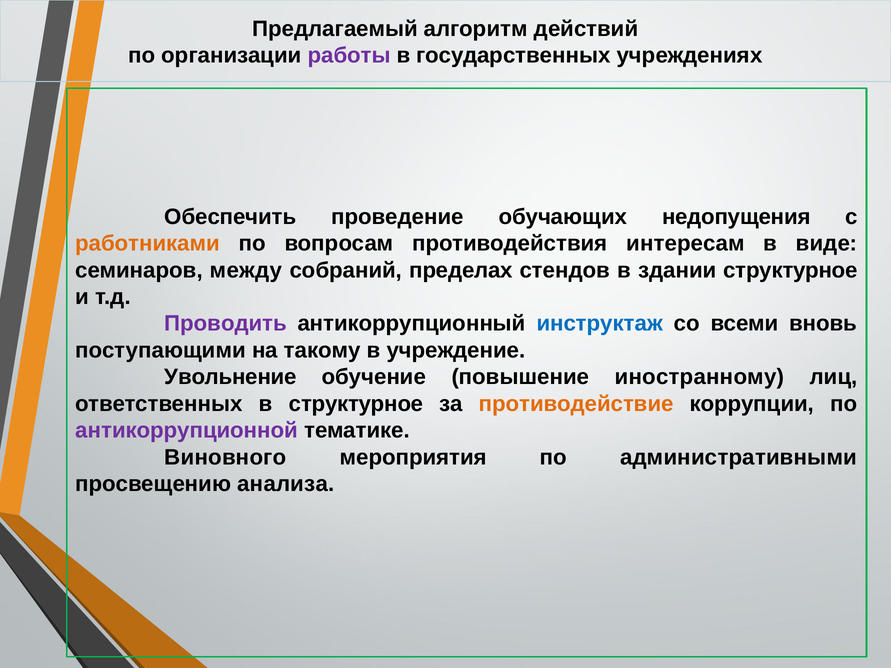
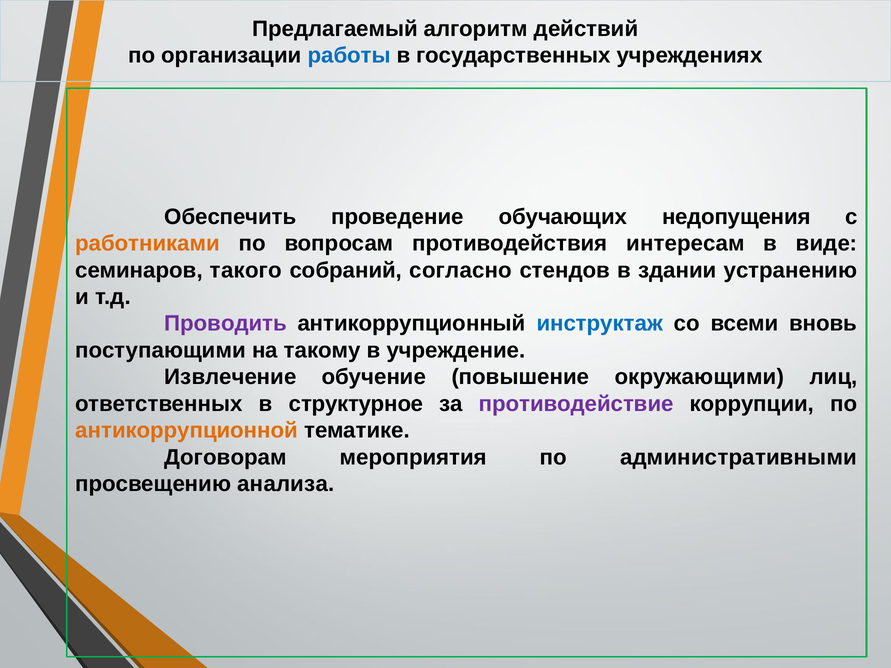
работы colour: purple -> blue
между: между -> такого
пределах: пределах -> согласно
здании структурное: структурное -> устранению
Увольнение: Увольнение -> Извлечение
иностранному: иностранному -> окружающими
противодействие colour: orange -> purple
антикоррупционной colour: purple -> orange
Виновного: Виновного -> Договорам
